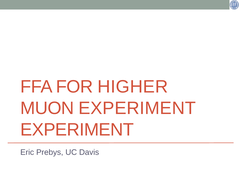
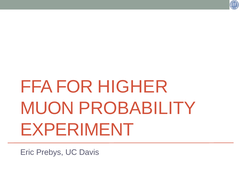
MUON EXPERIMENT: EXPERIMENT -> PROBABILITY
